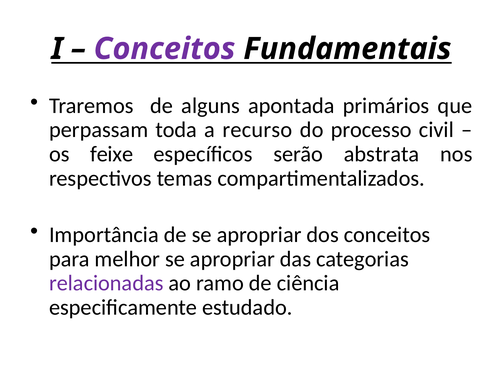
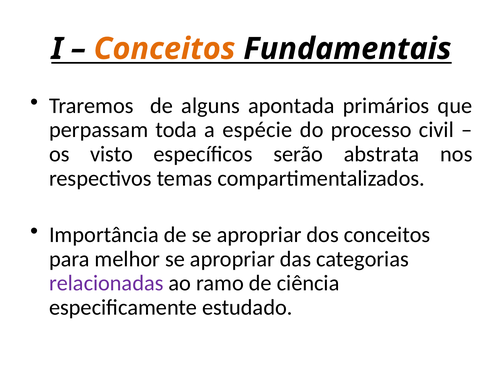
Conceitos at (165, 49) colour: purple -> orange
recurso: recurso -> espécie
feixe: feixe -> visto
